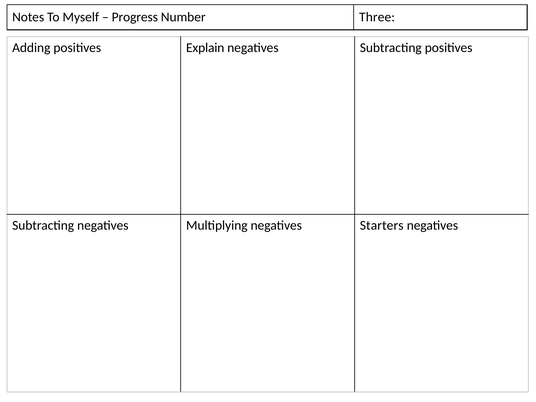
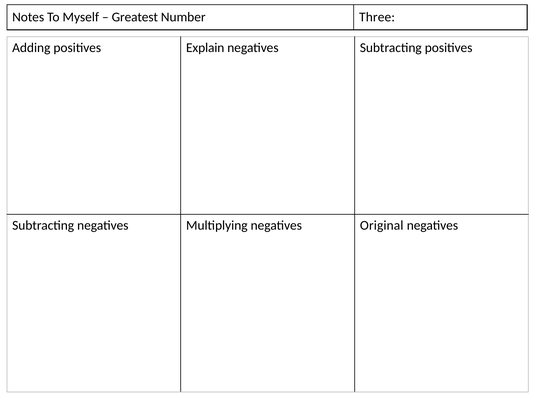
Progress: Progress -> Greatest
Starters: Starters -> Original
